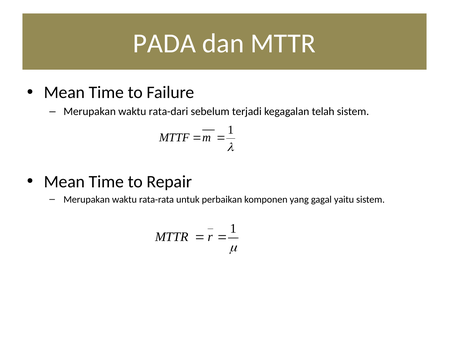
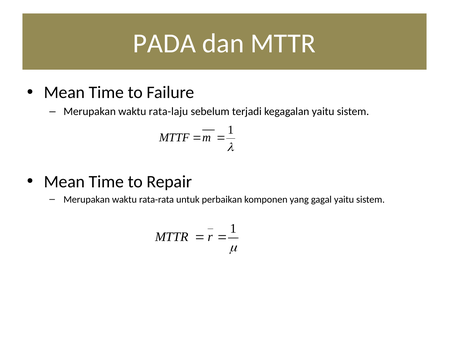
rata-dari: rata-dari -> rata-laju
kegagalan telah: telah -> yaitu
